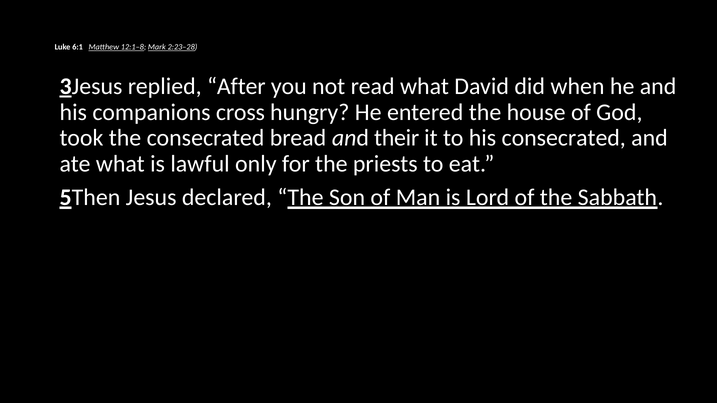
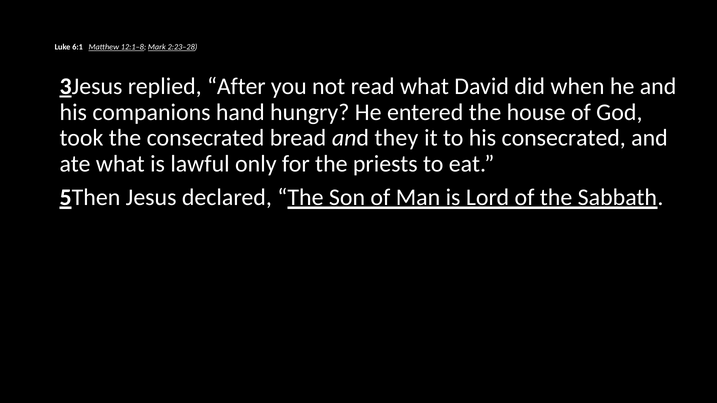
cross: cross -> hand
their: their -> they
